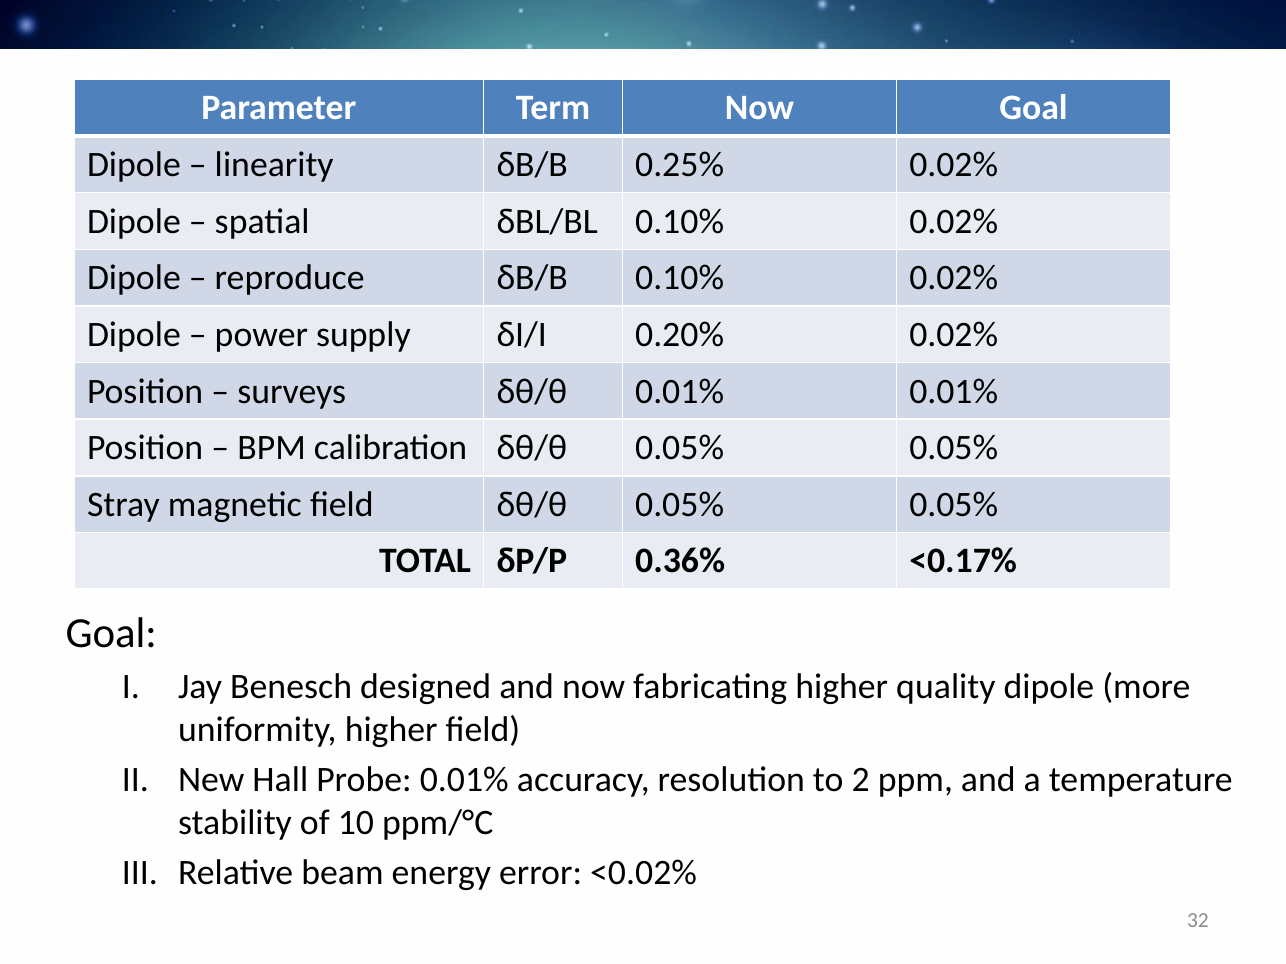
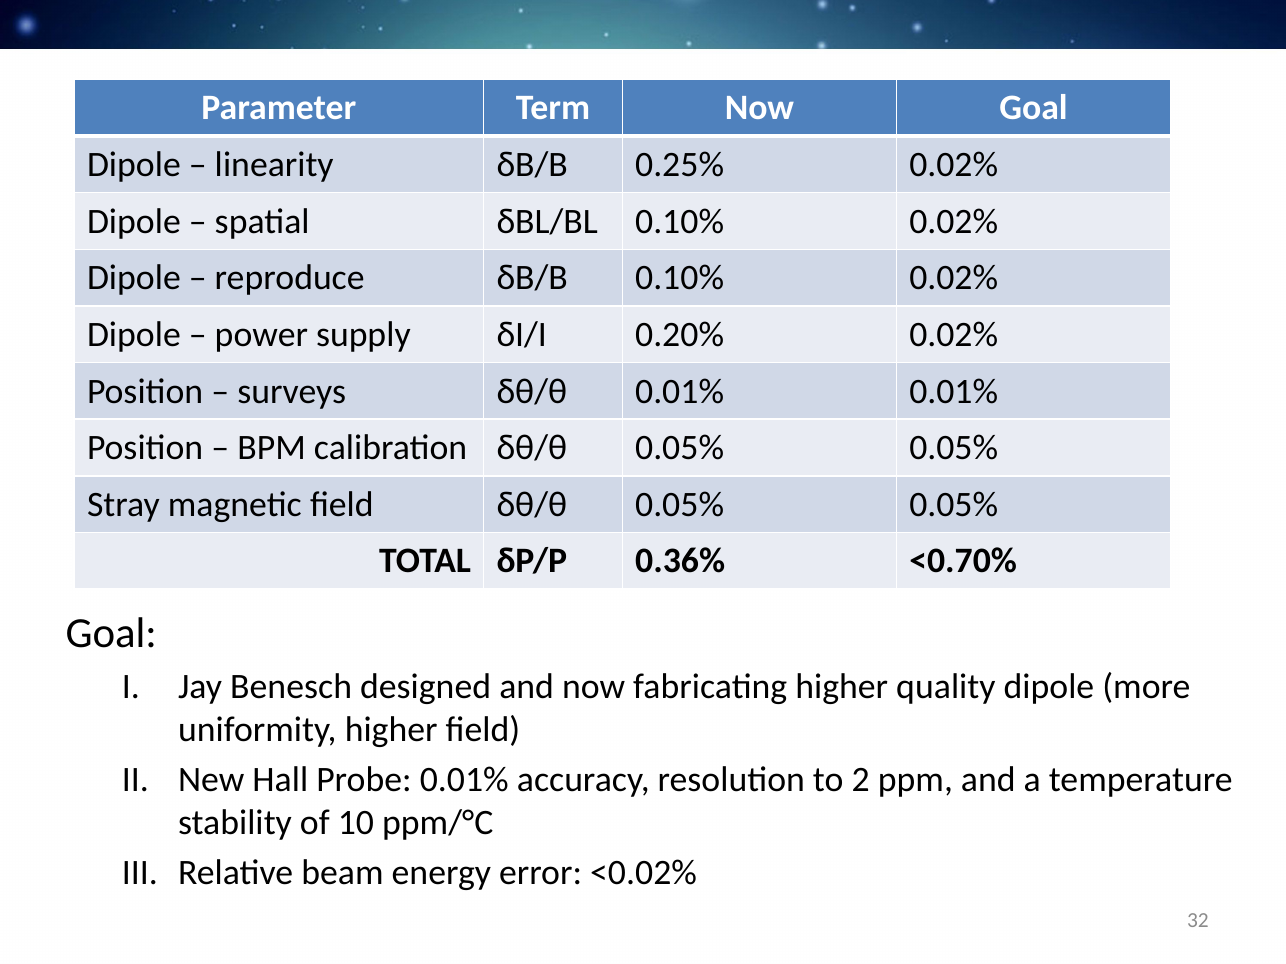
<0.17%: <0.17% -> <0.70%
